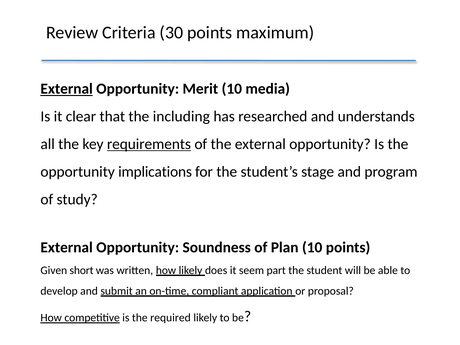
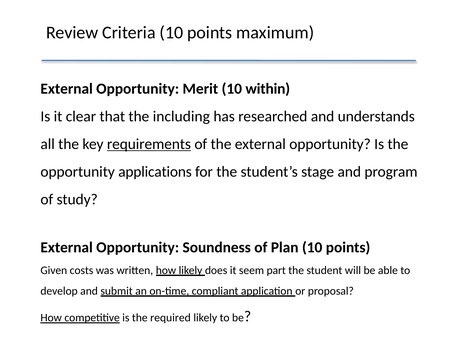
Criteria 30: 30 -> 10
External at (67, 89) underline: present -> none
media: media -> within
implications: implications -> applications
short: short -> costs
